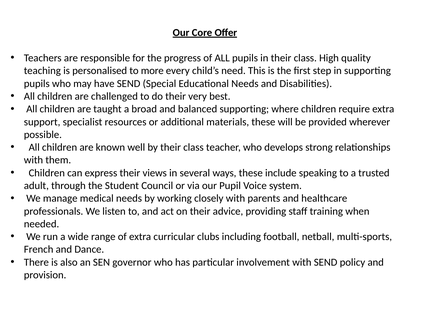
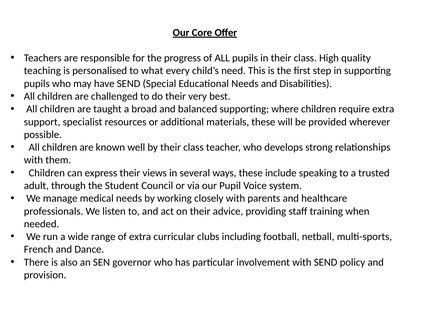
more: more -> what
